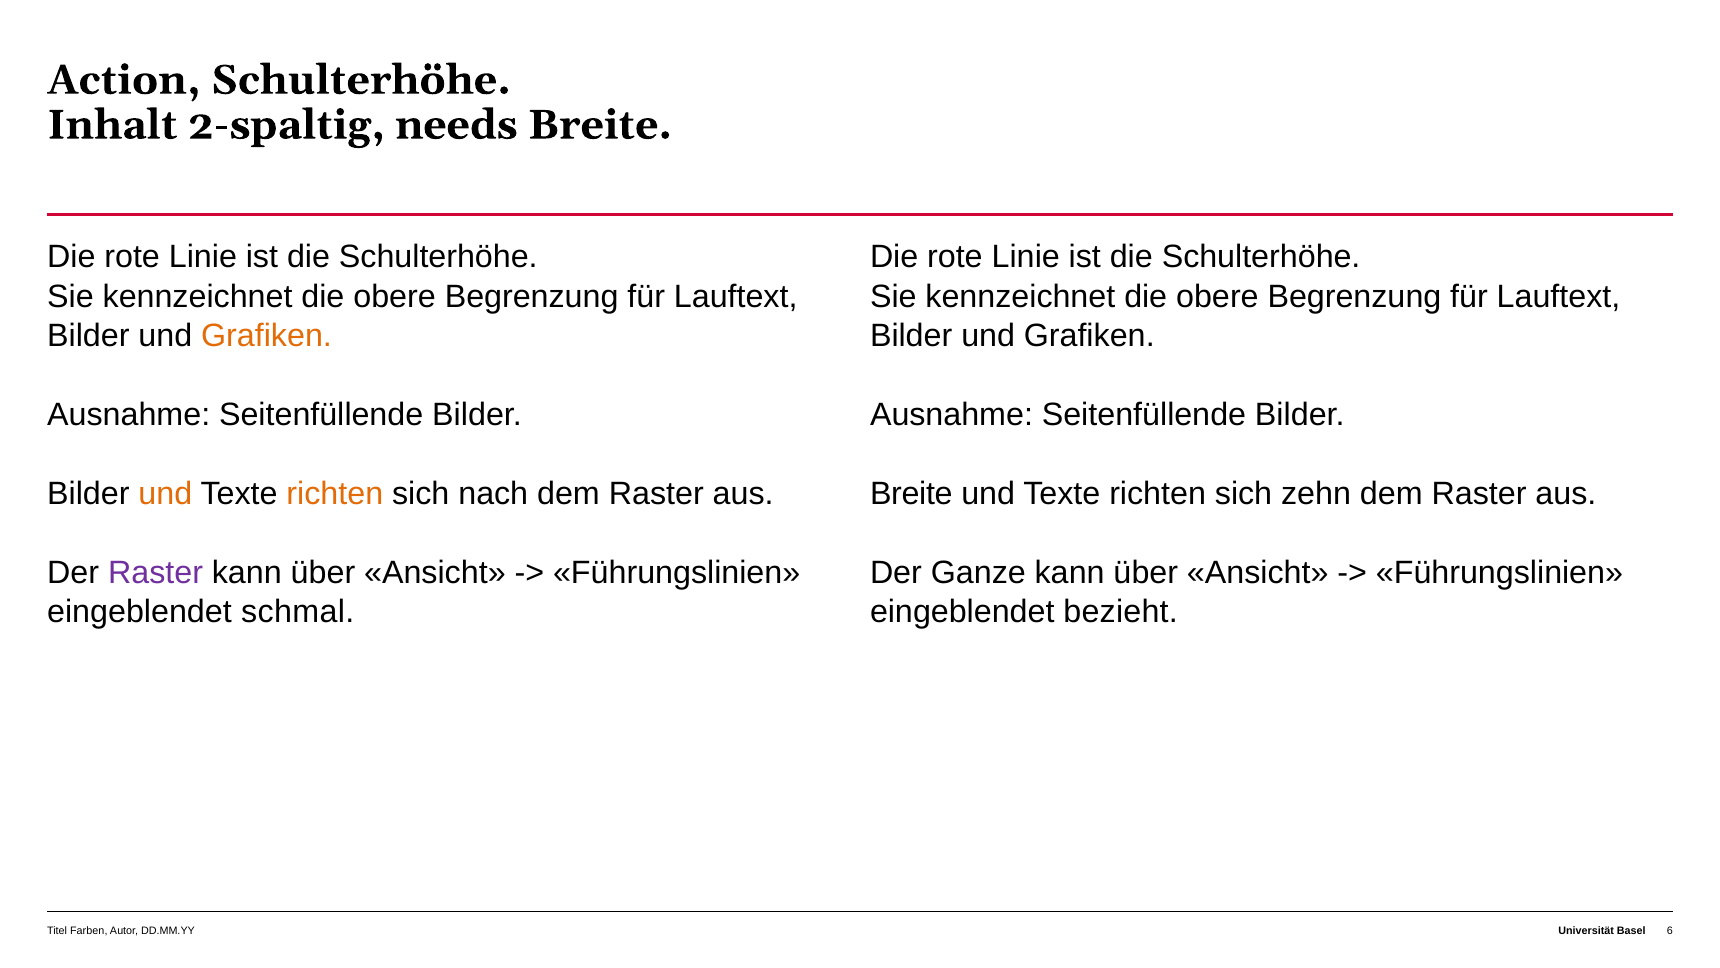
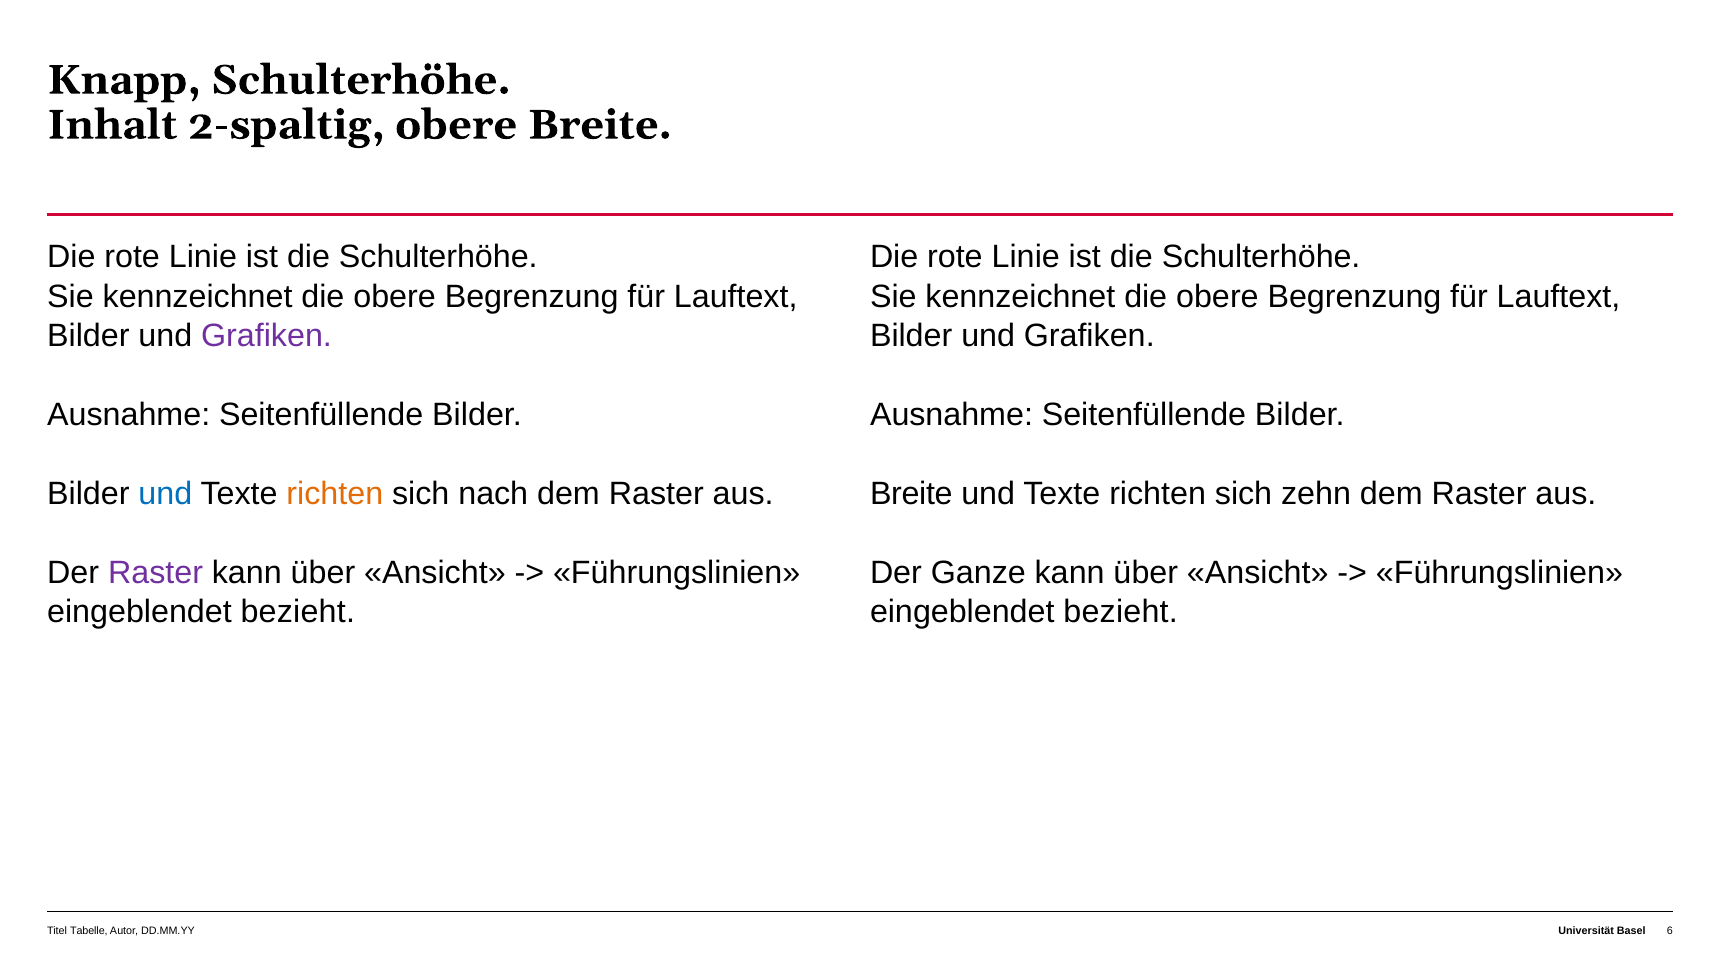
Action: Action -> Knapp
2-spaltig needs: needs -> obere
Grafiken at (267, 336) colour: orange -> purple
und at (165, 494) colour: orange -> blue
schmal at (298, 612): schmal -> bezieht
Farben: Farben -> Tabelle
